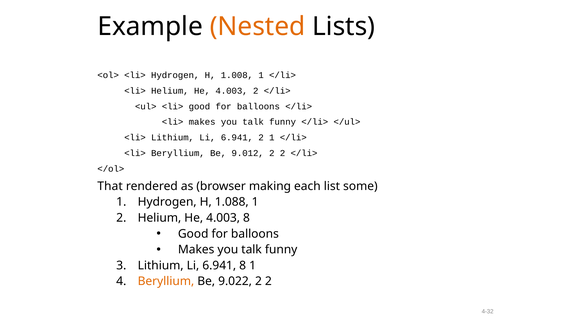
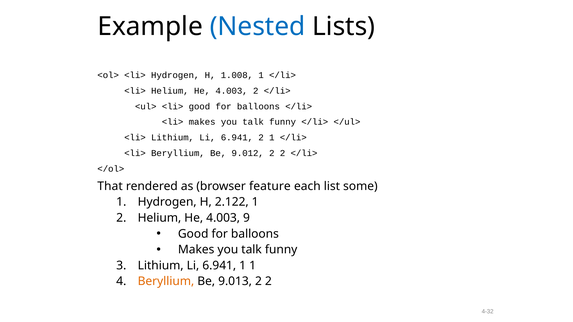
Nested colour: orange -> blue
making: making -> feature
1.088: 1.088 -> 2.122
4.003 8: 8 -> 9
6.941 8: 8 -> 1
9.022: 9.022 -> 9.013
